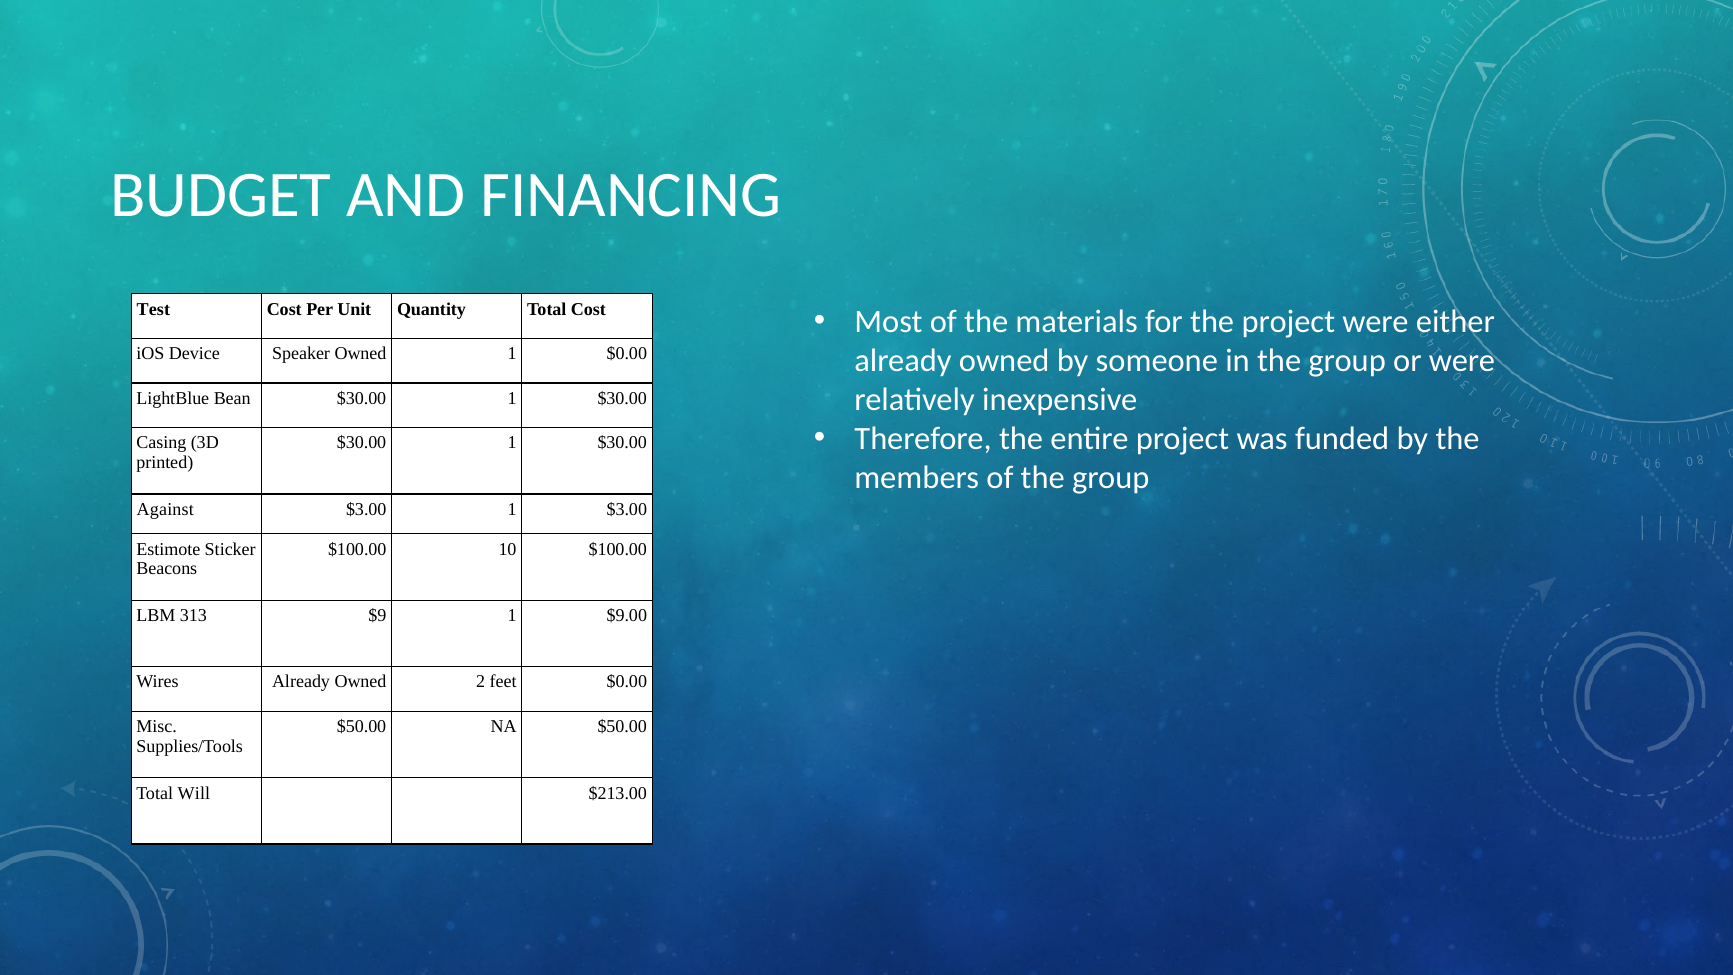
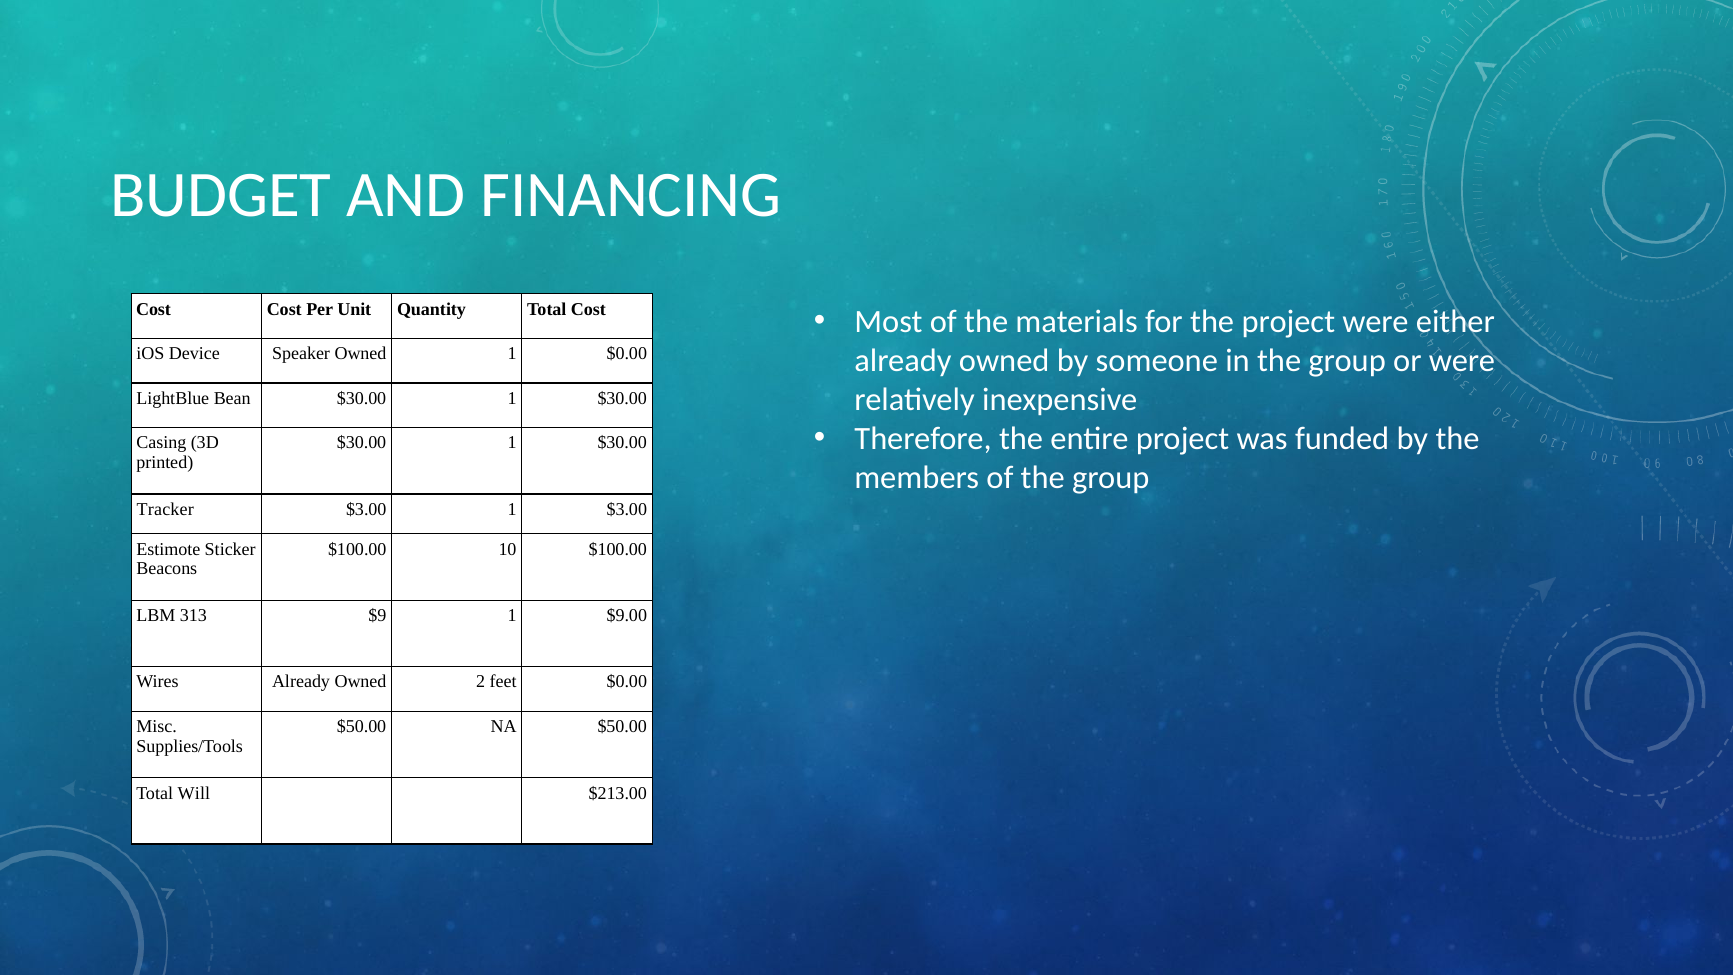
Test at (153, 309): Test -> Cost
Against: Against -> Tracker
